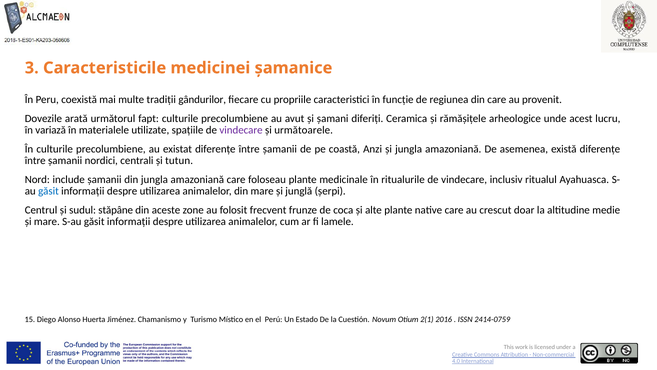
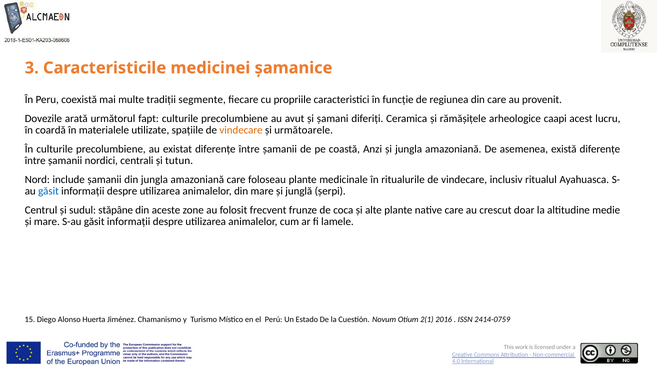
gândurilor: gândurilor -> segmente
unde: unde -> caapi
variază: variază -> coardă
vindecare at (241, 130) colour: purple -> orange
